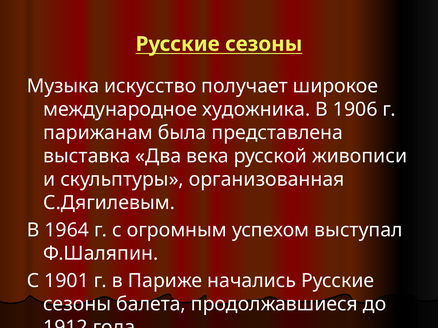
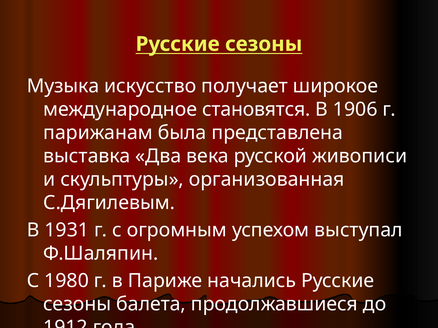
художника: художника -> становятся
1964: 1964 -> 1931
1901: 1901 -> 1980
